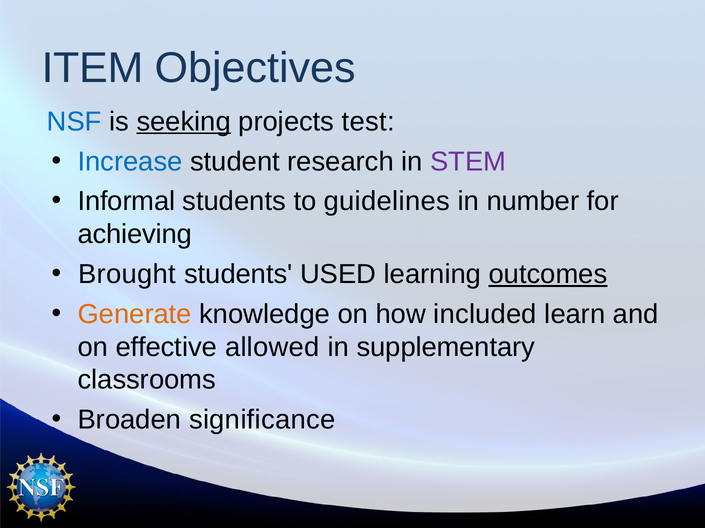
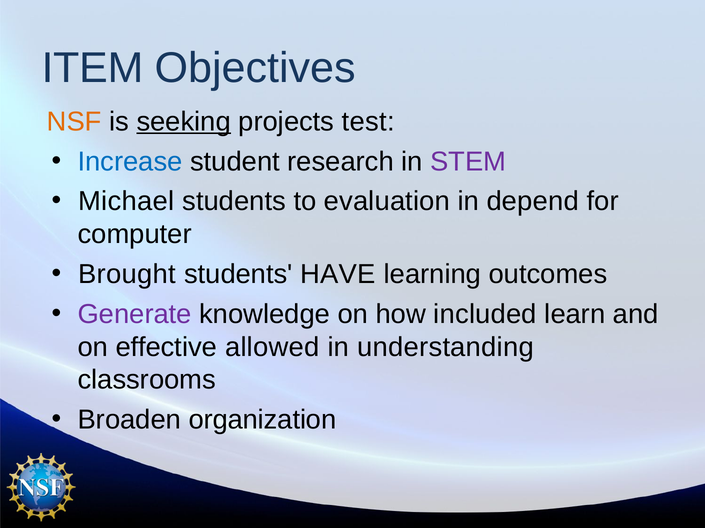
NSF colour: blue -> orange
Informal: Informal -> Michael
guidelines: guidelines -> evaluation
number: number -> depend
achieving: achieving -> computer
USED: USED -> HAVE
outcomes underline: present -> none
Generate colour: orange -> purple
supplementary: supplementary -> understanding
significance: significance -> organization
